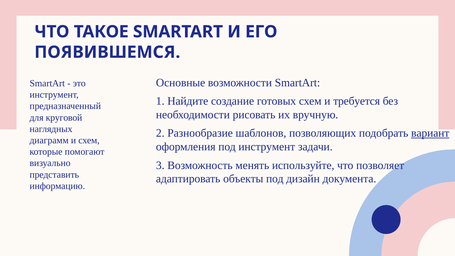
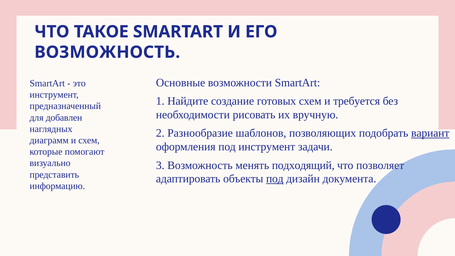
ПОЯВИВШЕМСЯ at (107, 52): ПОЯВИВШЕМСЯ -> ВОЗМОЖНОСТЬ
круговой: круговой -> добавлен
используйте: используйте -> подходящий
под at (275, 179) underline: none -> present
